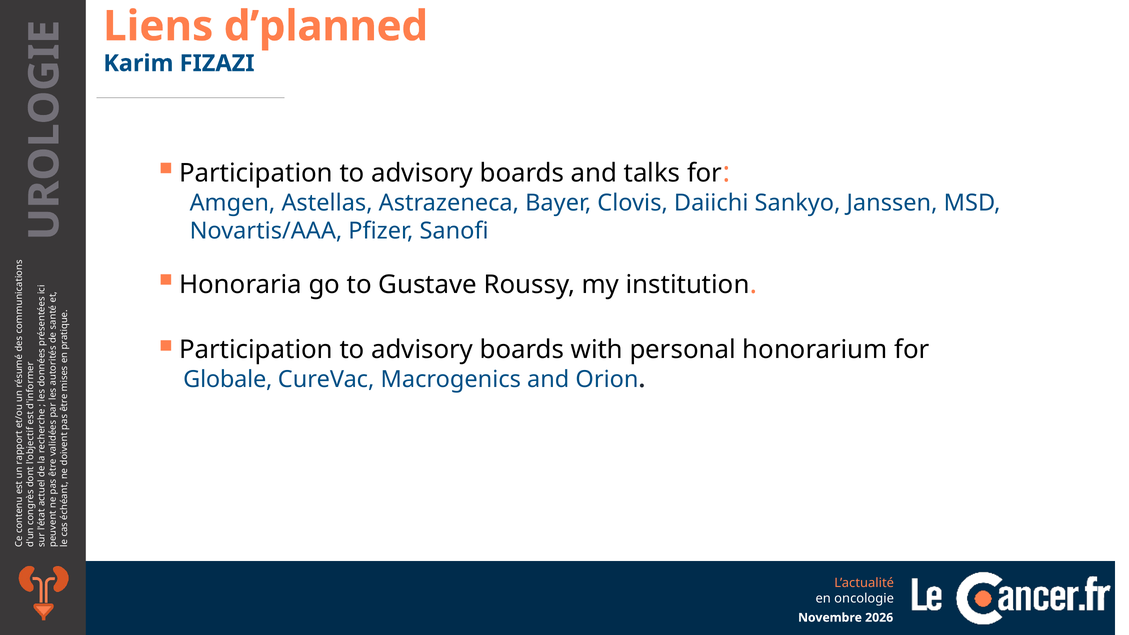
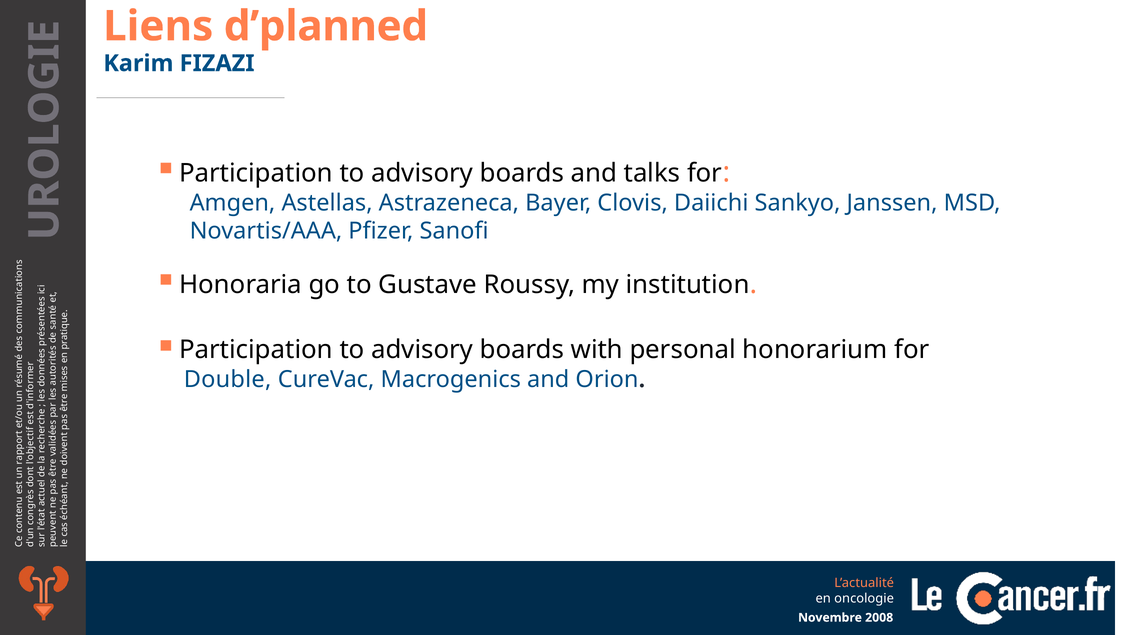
Globale: Globale -> Double
2026: 2026 -> 2008
